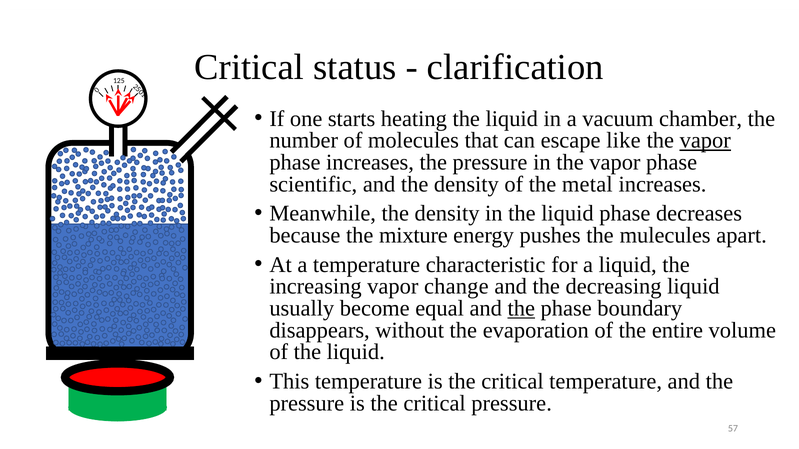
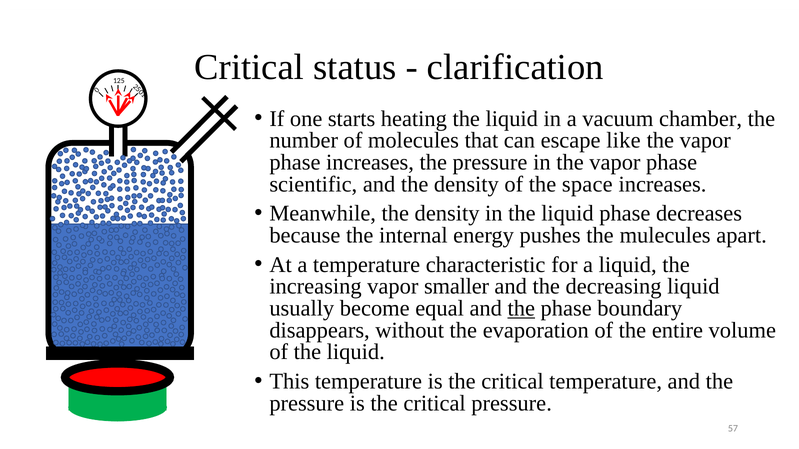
vapor at (705, 141) underline: present -> none
metal: metal -> space
mixture: mixture -> internal
change: change -> smaller
